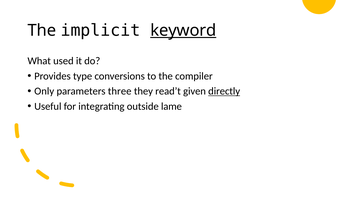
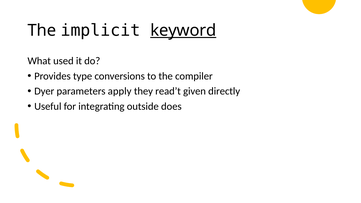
Only: Only -> Dyer
three: three -> apply
directly underline: present -> none
lame: lame -> does
